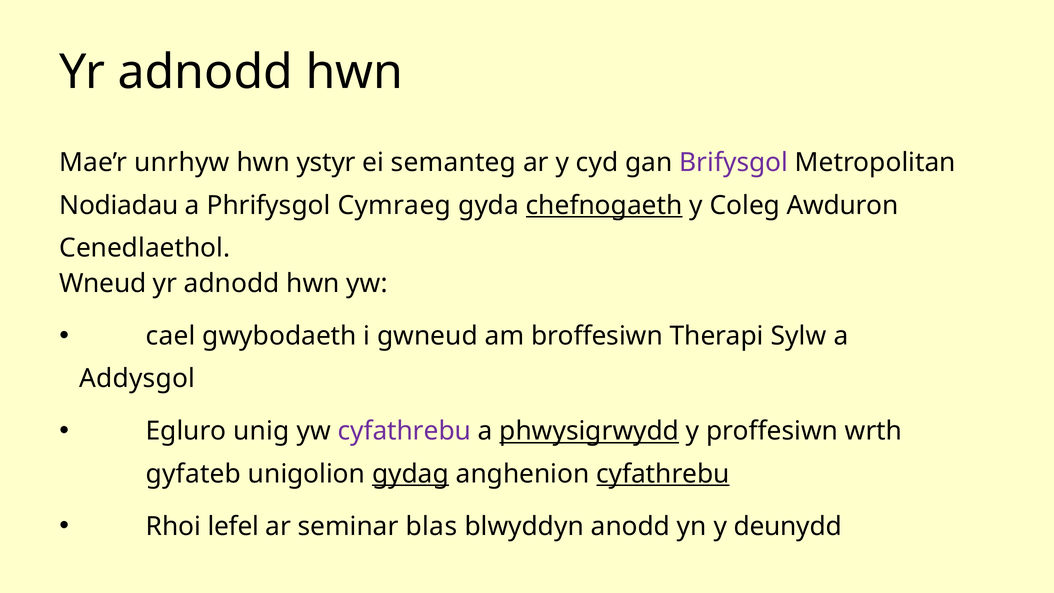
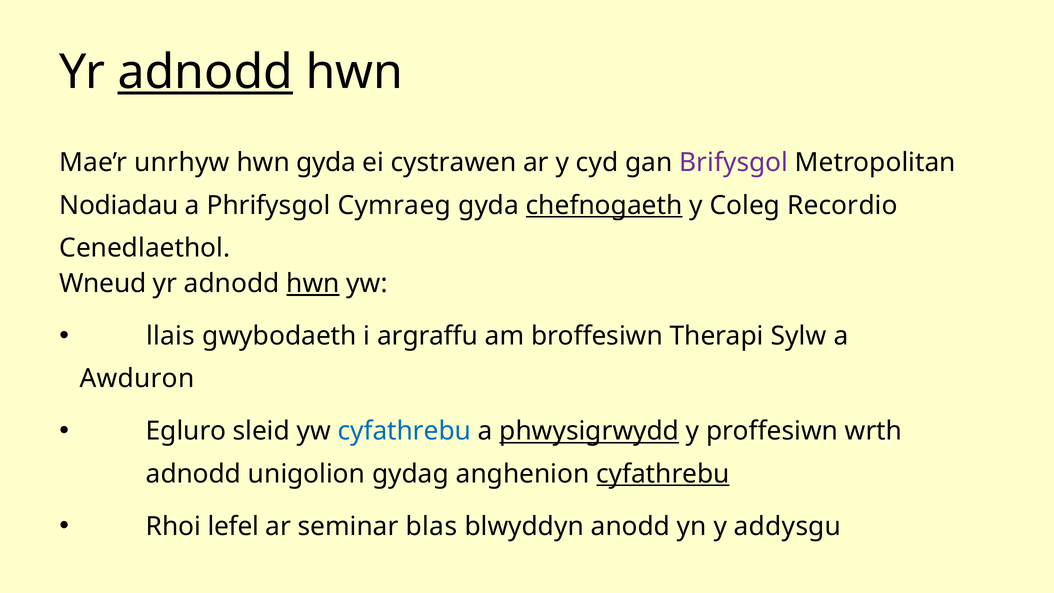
adnodd at (205, 72) underline: none -> present
hwn ystyr: ystyr -> gyda
semanteg: semanteg -> cystrawen
Awduron: Awduron -> Recordio
hwn at (313, 284) underline: none -> present
cael: cael -> llais
gwneud: gwneud -> argraffu
Addysgol: Addysgol -> Awduron
unig: unig -> sleid
cyfathrebu at (404, 431) colour: purple -> blue
gyfateb at (193, 474): gyfateb -> adnodd
gydag underline: present -> none
deunydd: deunydd -> addysgu
